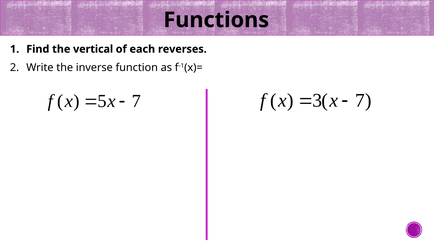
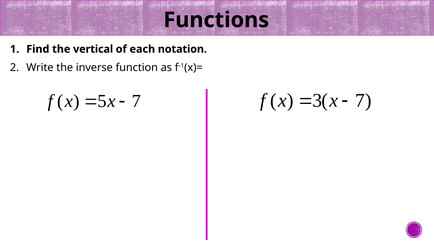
reverses: reverses -> notation
